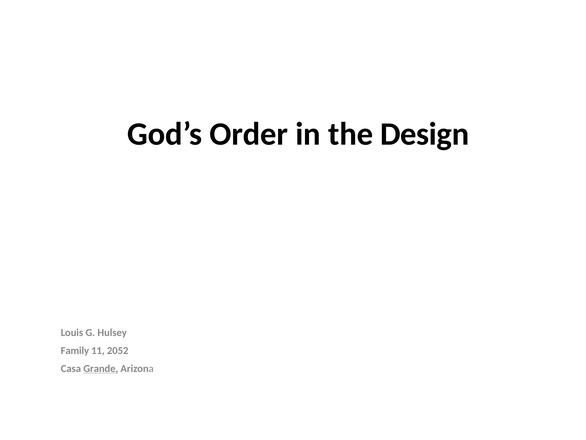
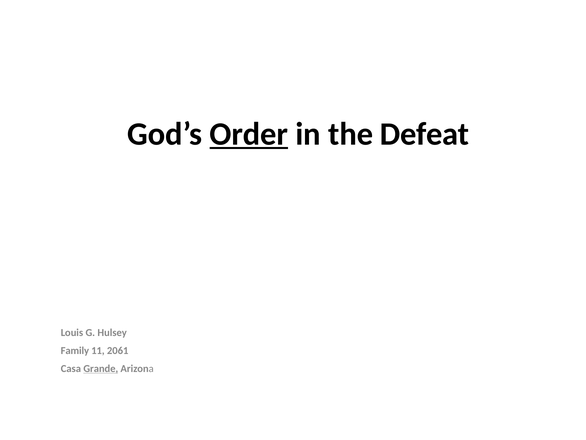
Order underline: none -> present
Design: Design -> Defeat
2052: 2052 -> 2061
